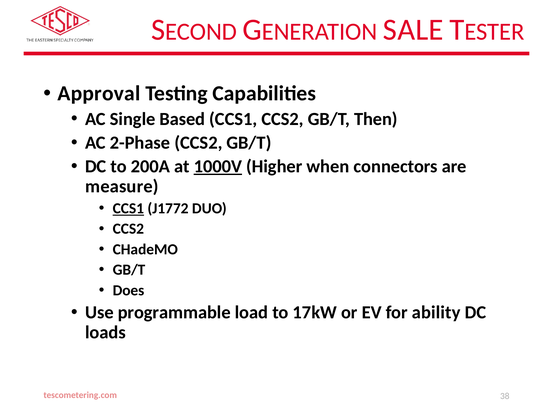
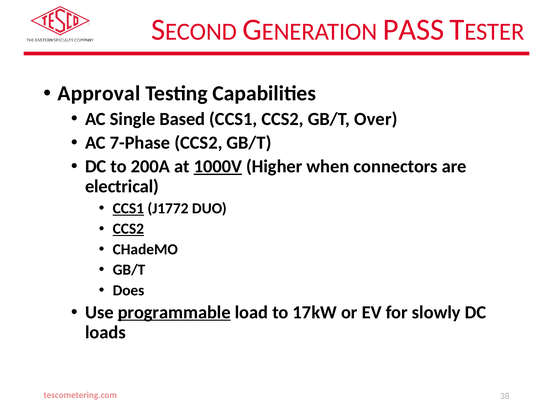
SALE: SALE -> PASS
Then: Then -> Over
2-Phase: 2-Phase -> 7-Phase
measure: measure -> electrical
CCS2 at (128, 229) underline: none -> present
programmable underline: none -> present
ability: ability -> slowly
